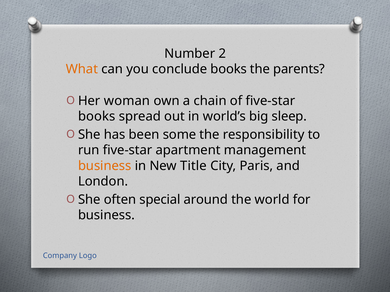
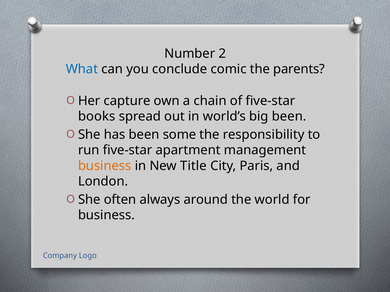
What colour: orange -> blue
conclude books: books -> comic
woman: woman -> capture
big sleep: sleep -> been
special: special -> always
